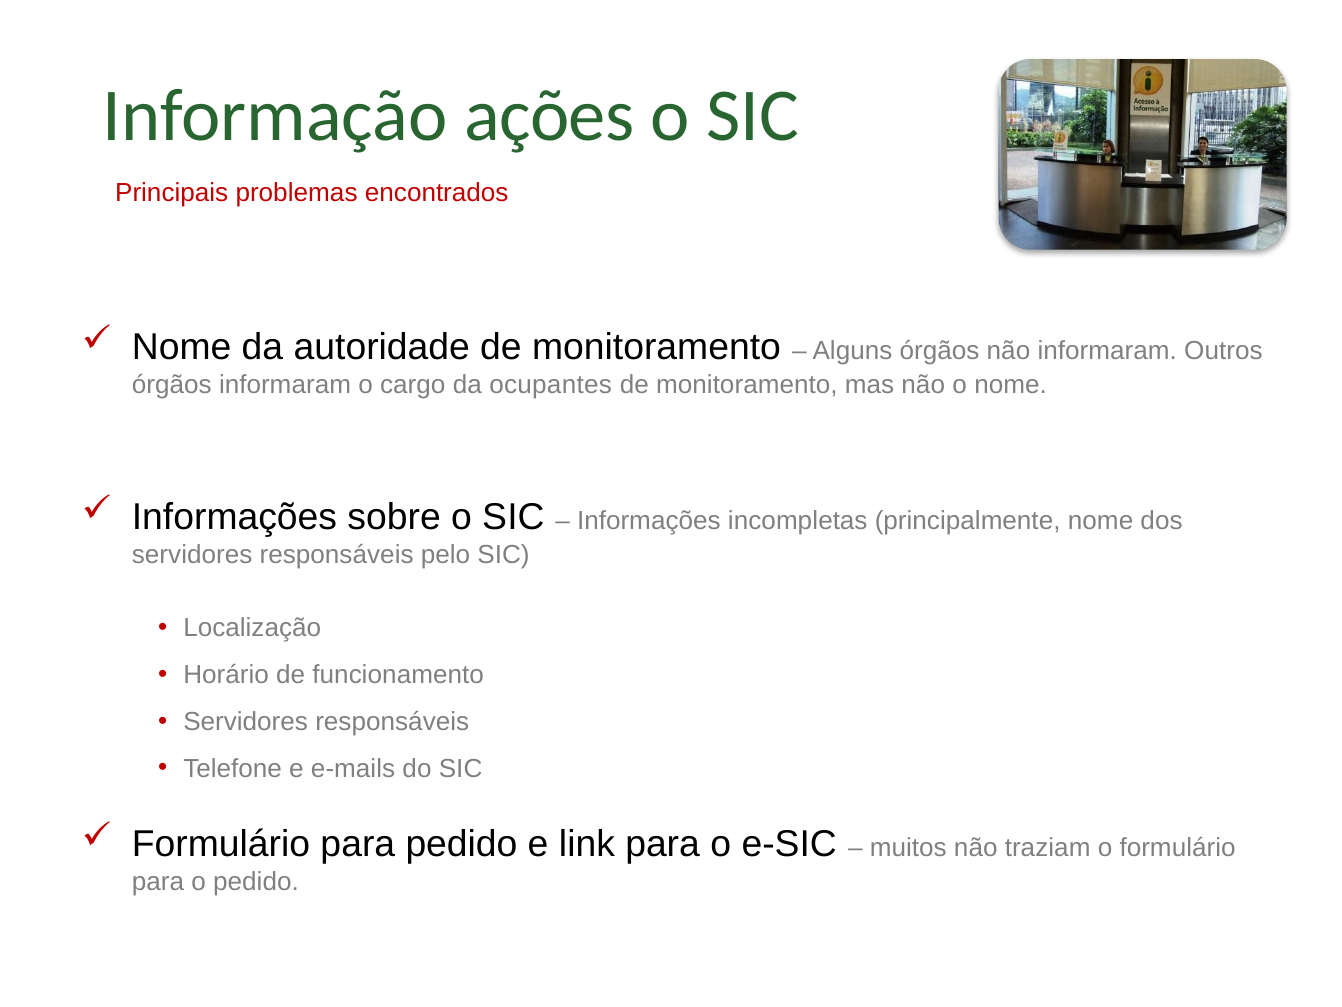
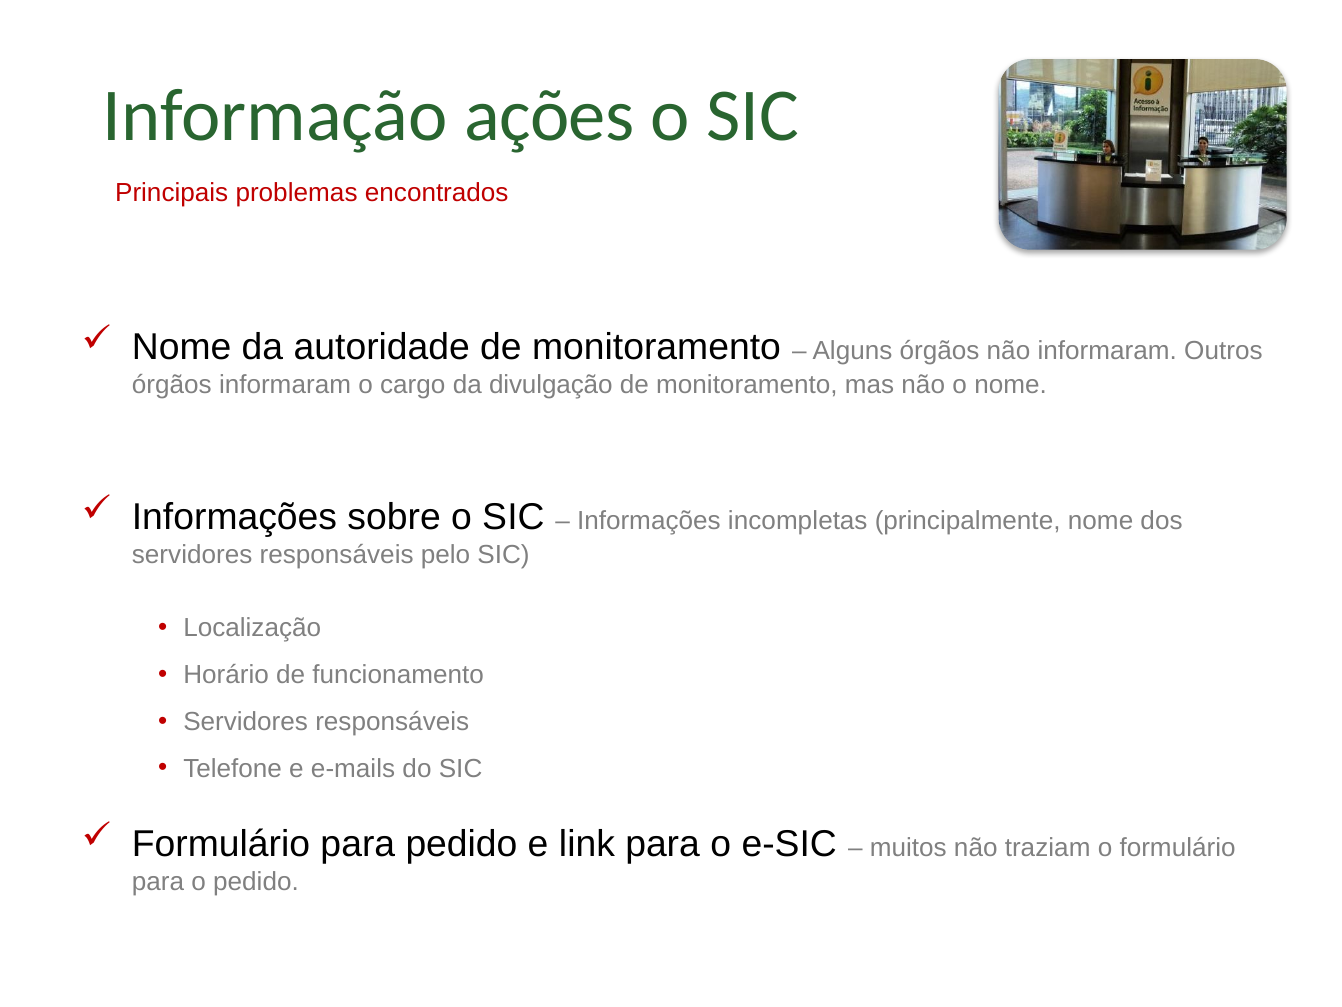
ocupantes: ocupantes -> divulgação
